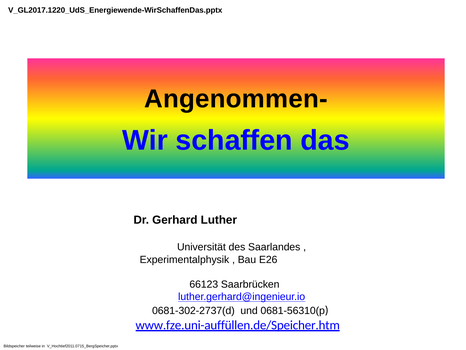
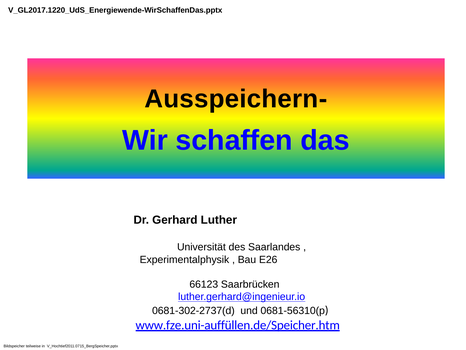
Angenommen-: Angenommen- -> Ausspeichern-
